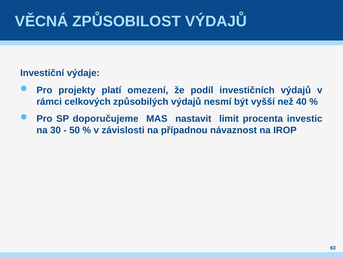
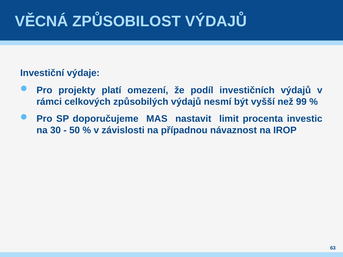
40: 40 -> 99
